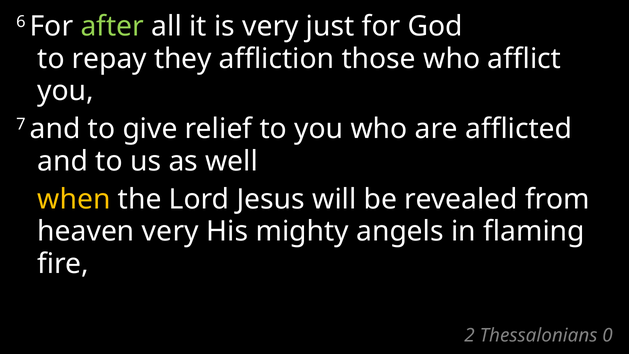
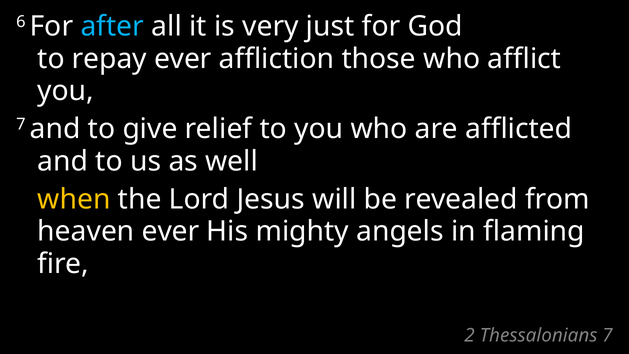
after colour: light green -> light blue
repay they: they -> ever
heaven very: very -> ever
Thessalonians 0: 0 -> 7
